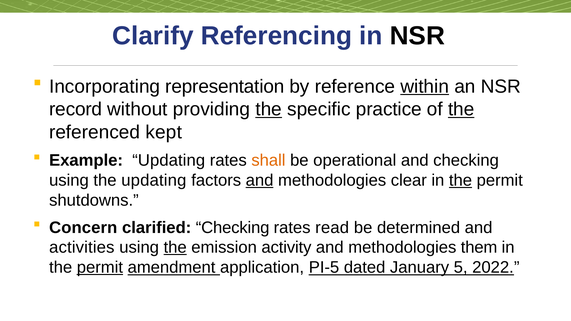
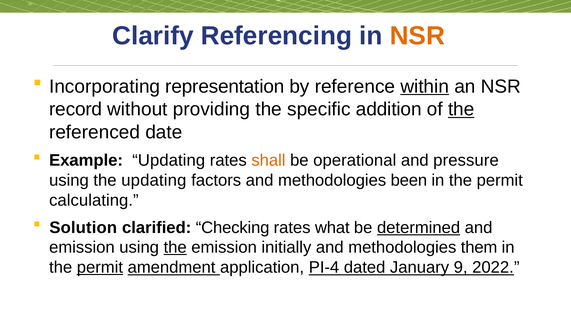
NSR at (417, 36) colour: black -> orange
the at (269, 109) underline: present -> none
practice: practice -> addition
kept: kept -> date
and checking: checking -> pressure
and at (260, 181) underline: present -> none
clear: clear -> been
the at (461, 181) underline: present -> none
shutdowns: shutdowns -> calculating
Concern: Concern -> Solution
read: read -> what
determined underline: none -> present
activities at (82, 248): activities -> emission
activity: activity -> initially
PI-5: PI-5 -> PI-4
5: 5 -> 9
